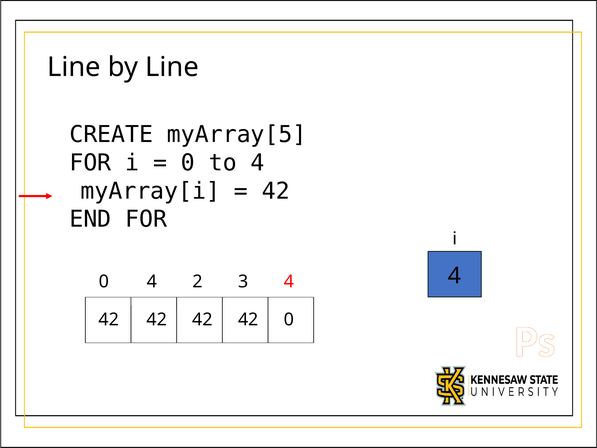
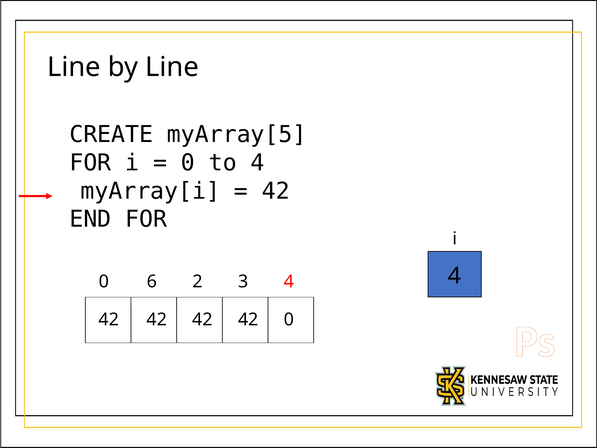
4 at (152, 281): 4 -> 6
